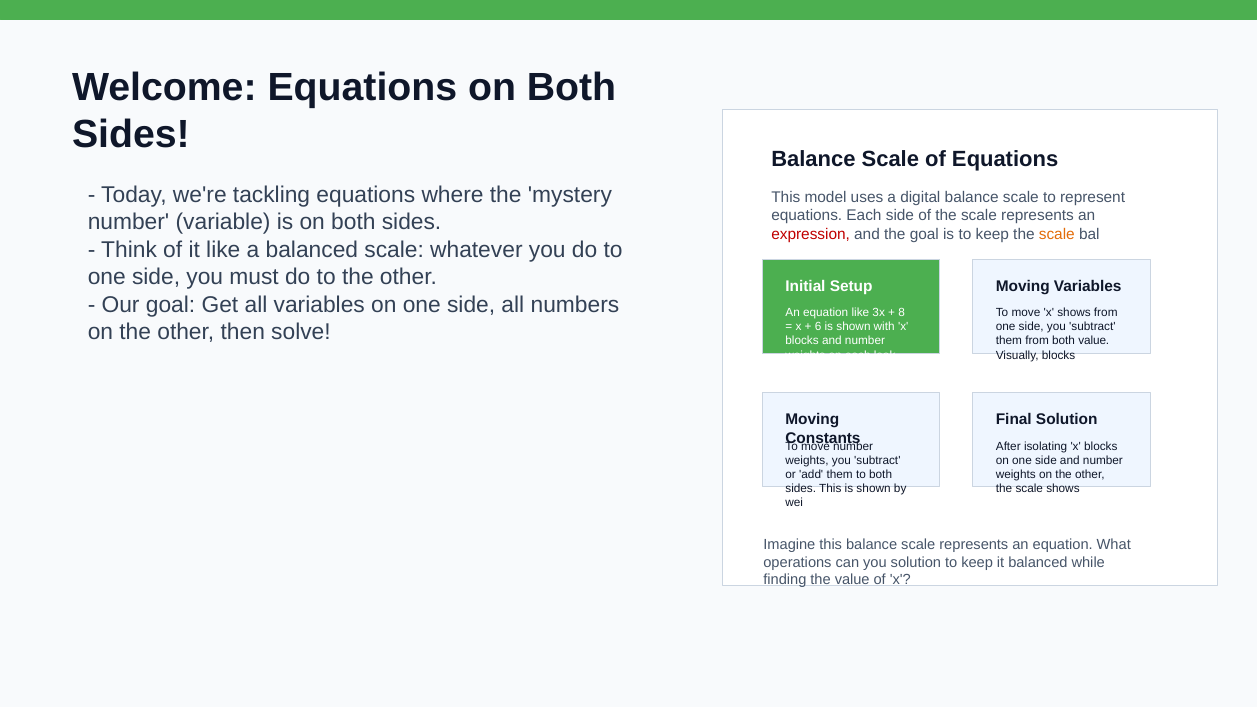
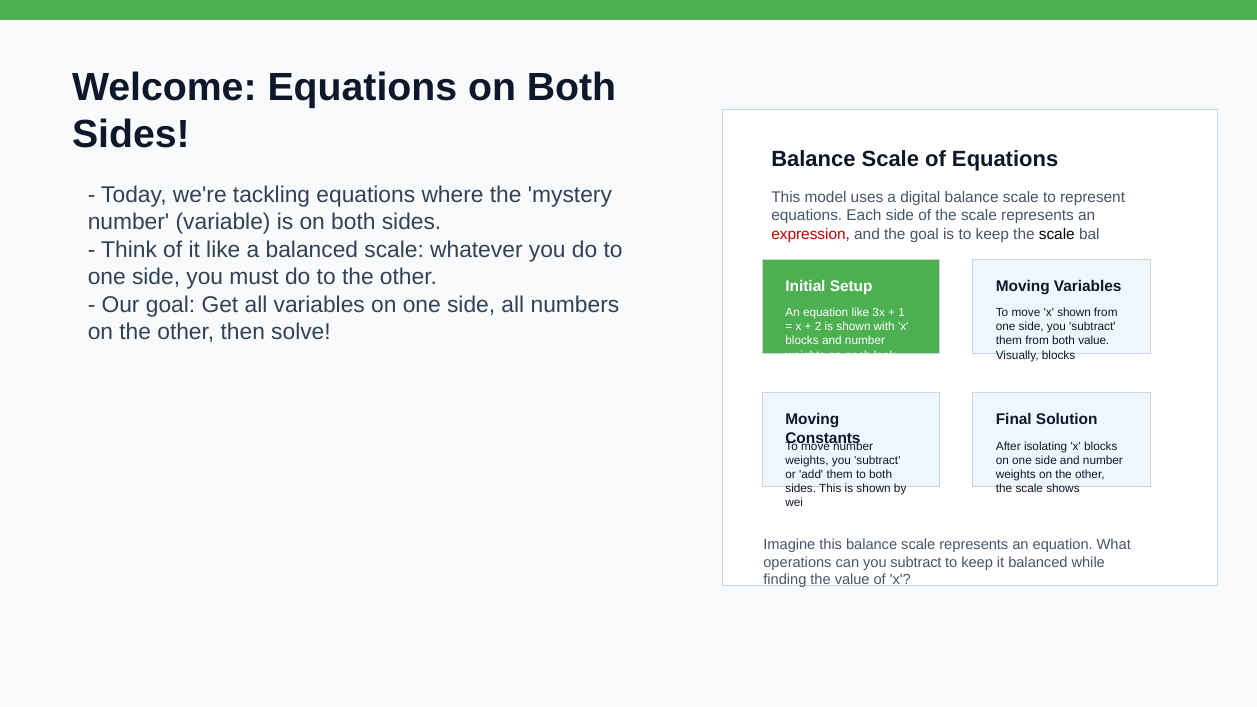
scale at (1057, 234) colour: orange -> black
8: 8 -> 1
x shows: shows -> shown
6: 6 -> 2
can you solution: solution -> subtract
